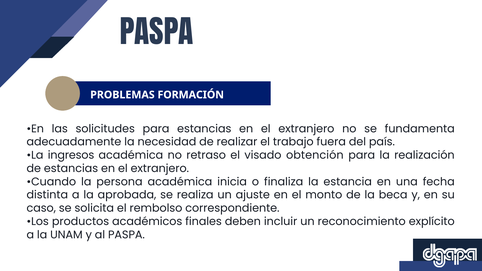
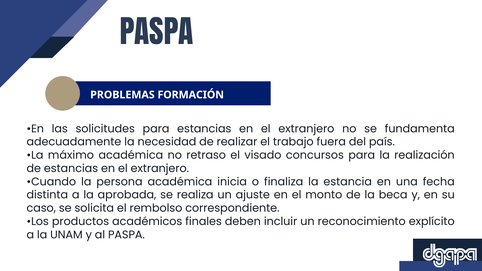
ingresos: ingresos -> máximo
obtención: obtención -> concursos
